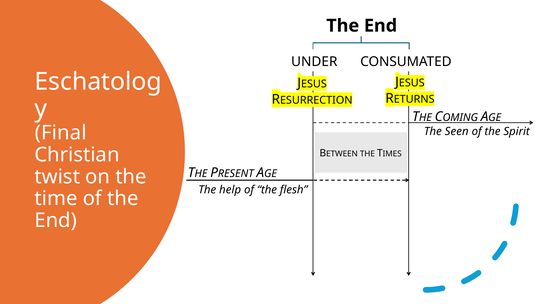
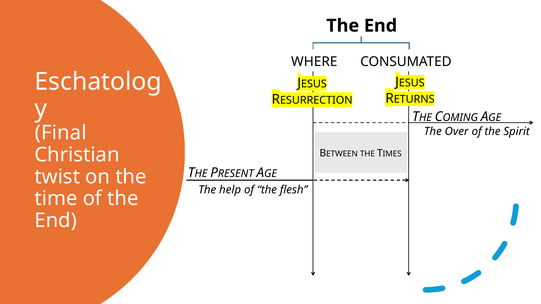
UNDER: UNDER -> WHERE
Seen: Seen -> Over
